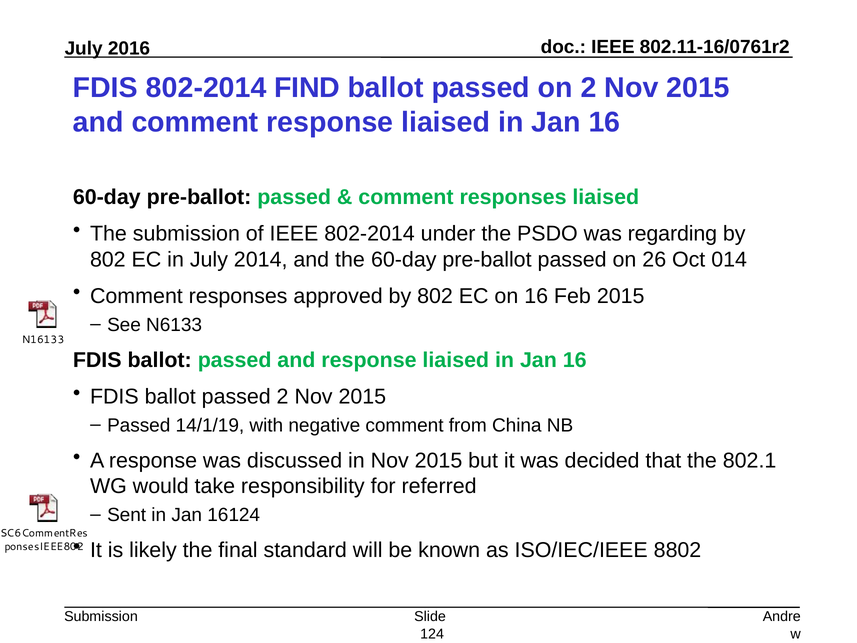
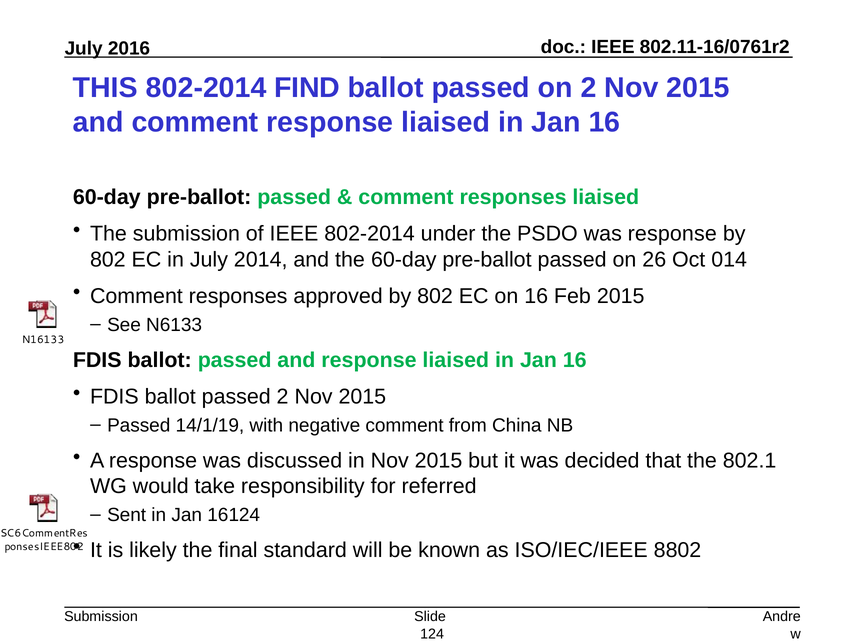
FDIS at (105, 88): FDIS -> THIS
was regarding: regarding -> response
